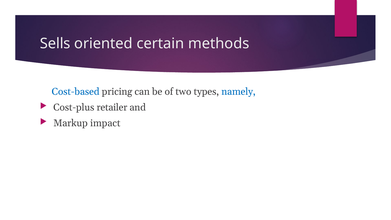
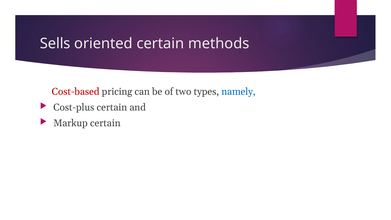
Cost-based colour: blue -> red
Cost-plus retailer: retailer -> certain
Markup impact: impact -> certain
